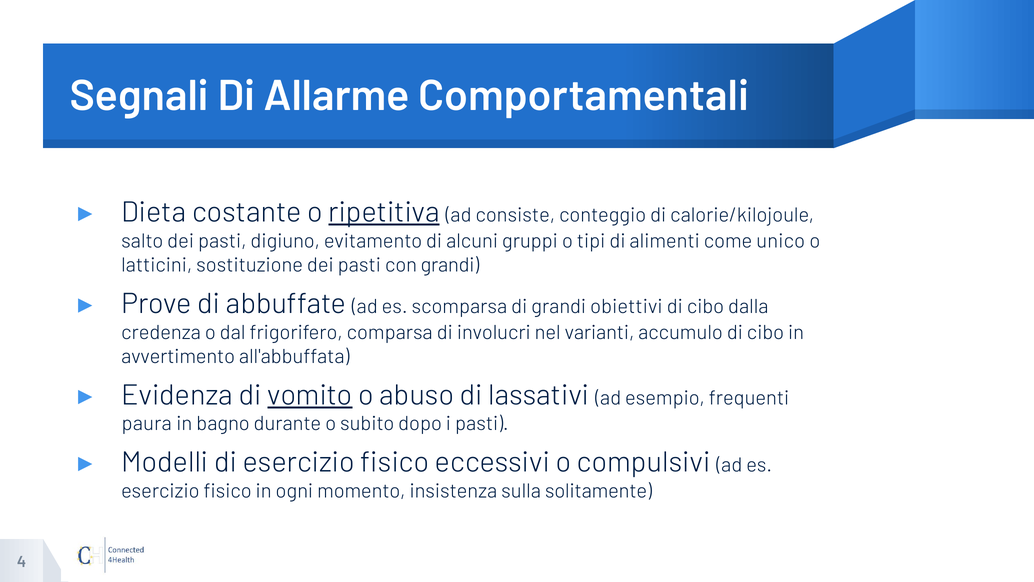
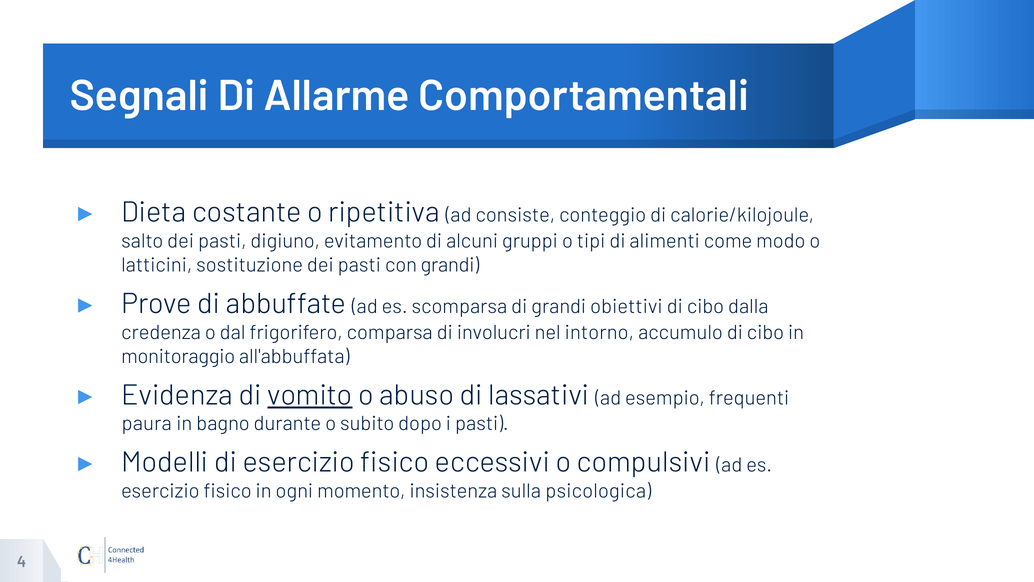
ripetitiva underline: present -> none
unico: unico -> modo
varianti: varianti -> intorno
avvertimento: avvertimento -> monitoraggio
solitamente: solitamente -> psicologica
